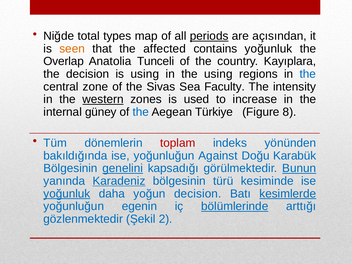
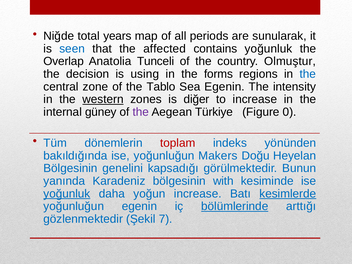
types: types -> years
periods underline: present -> none
açısından: açısından -> sunularak
seen colour: orange -> blue
Kayıplara: Kayıplara -> Olmuştur
the using: using -> forms
Sivas: Sivas -> Tablo
Sea Faculty: Faculty -> Egenin
used: used -> diğer
the at (141, 112) colour: blue -> purple
8: 8 -> 0
Against: Against -> Makers
Karabük: Karabük -> Heyelan
genelini underline: present -> none
Bunun underline: present -> none
Karadeniz underline: present -> none
türü: türü -> with
yoğun decision: decision -> increase
2: 2 -> 7
